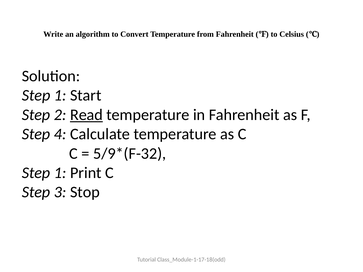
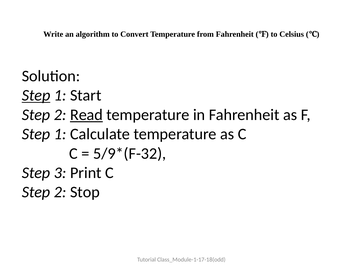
Step at (36, 96) underline: none -> present
4 at (60, 134): 4 -> 1
1 at (60, 173): 1 -> 3
3 at (60, 192): 3 -> 2
